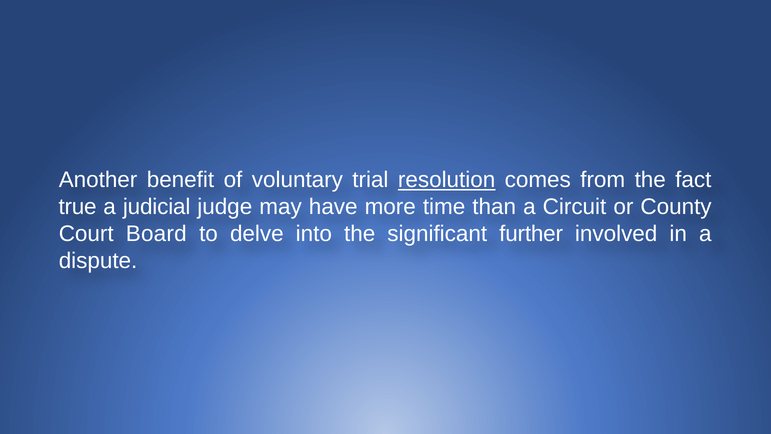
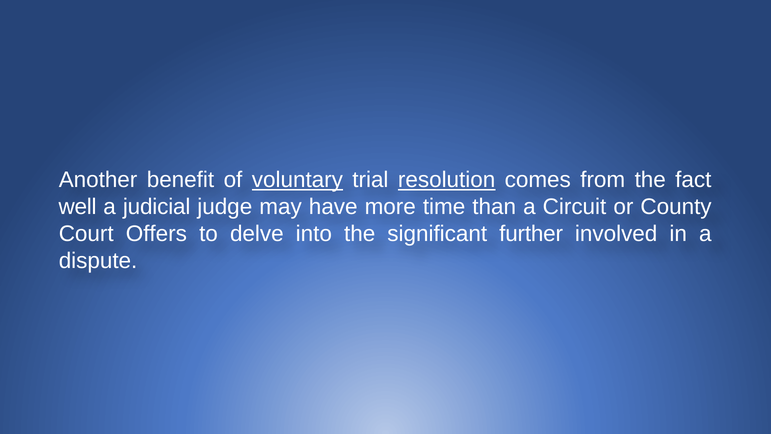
voluntary underline: none -> present
true: true -> well
Board: Board -> Offers
